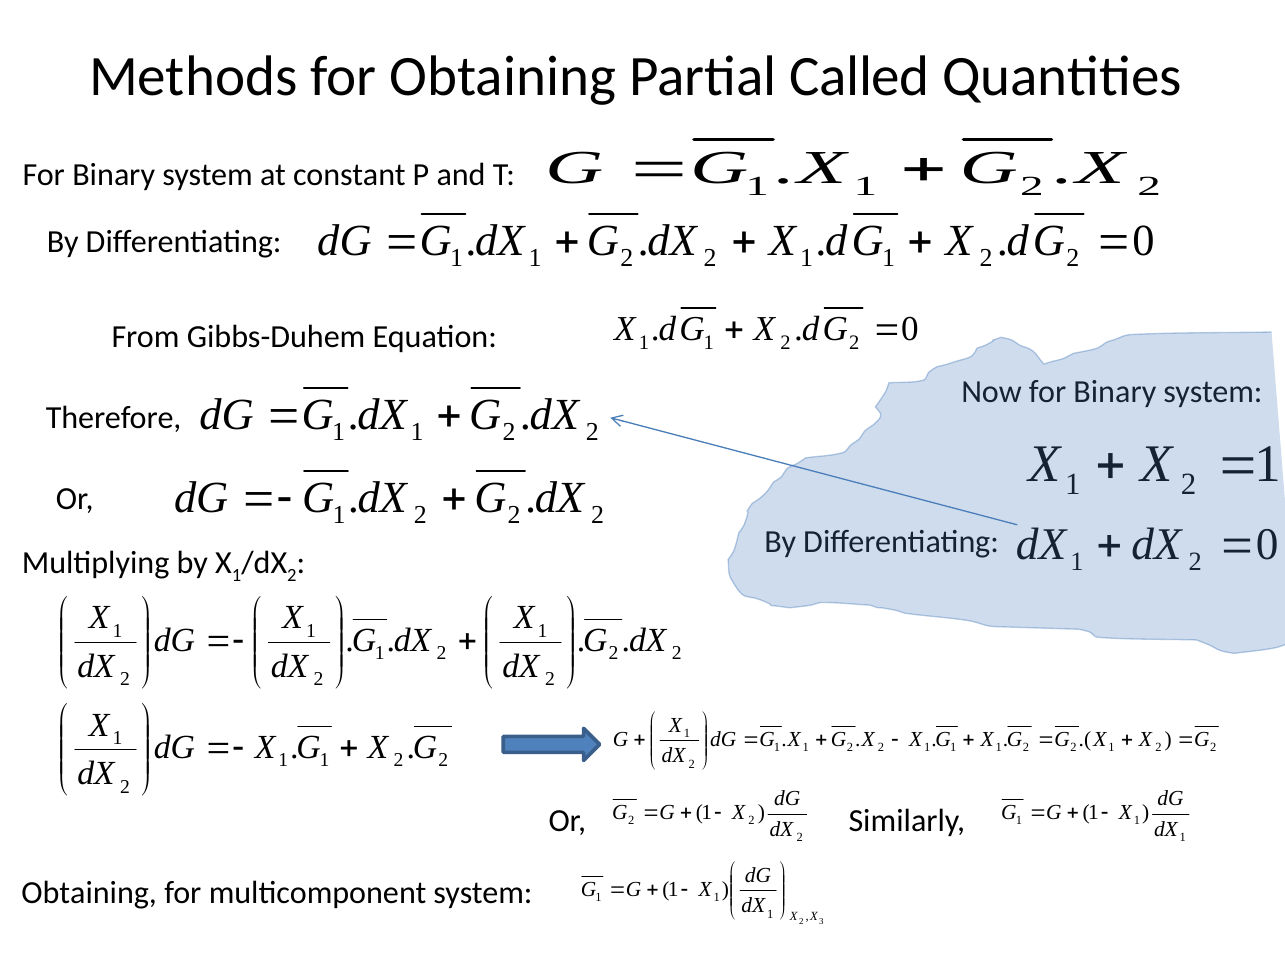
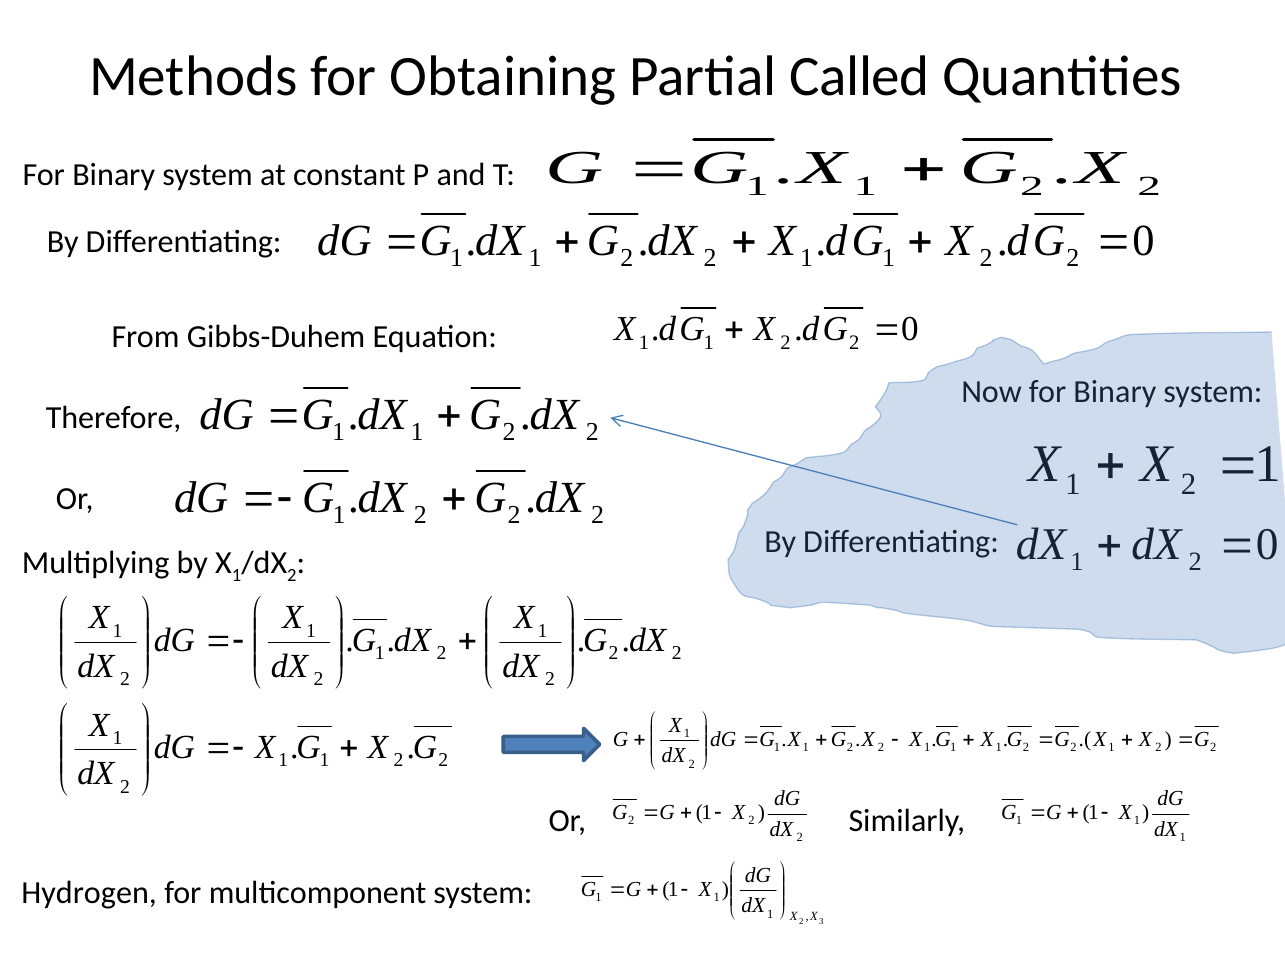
Obtaining at (89, 892): Obtaining -> Hydrogen
